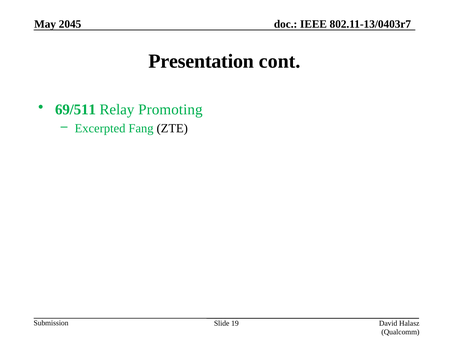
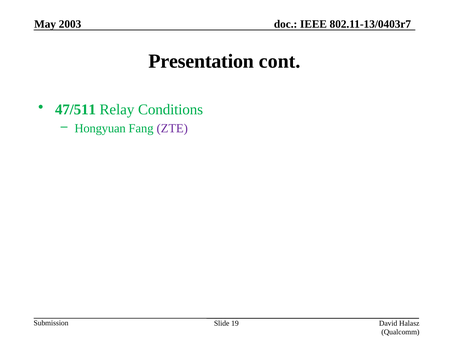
2045: 2045 -> 2003
69/511: 69/511 -> 47/511
Promoting: Promoting -> Conditions
Excerpted: Excerpted -> Hongyuan
ZTE colour: black -> purple
